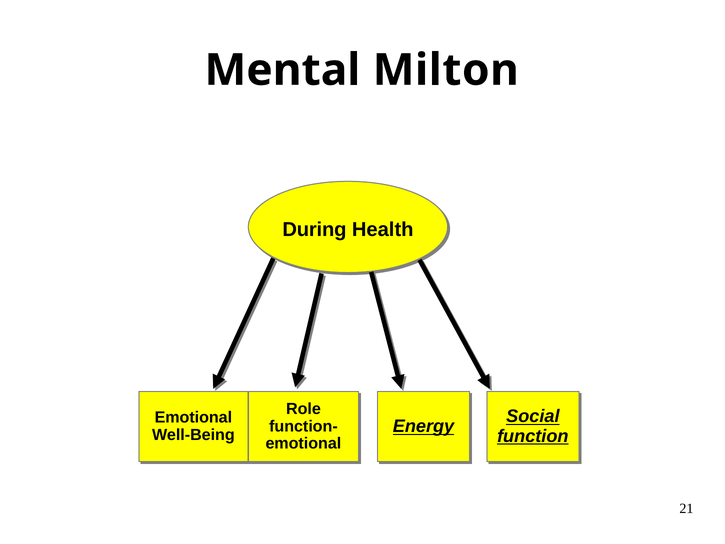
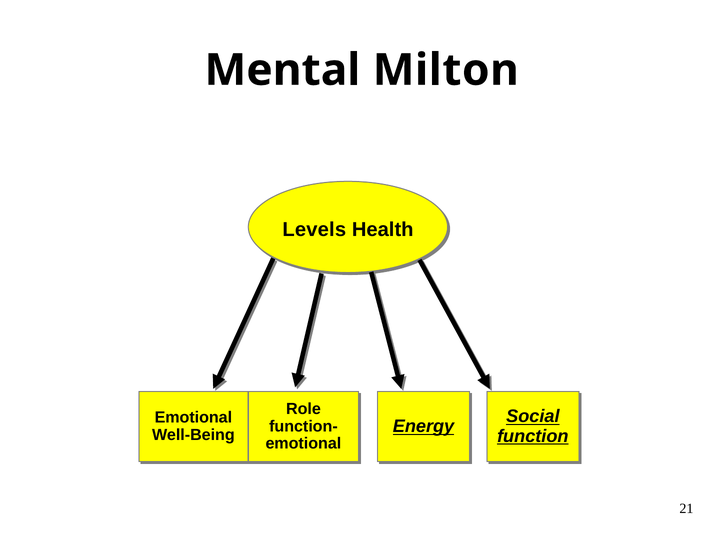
During: During -> Levels
